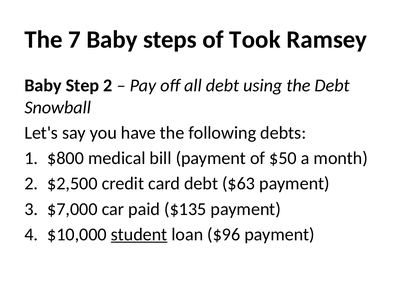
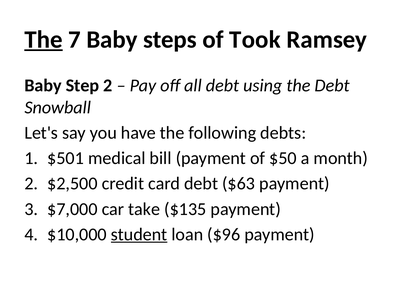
The at (43, 39) underline: none -> present
$800: $800 -> $501
paid: paid -> take
